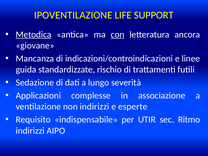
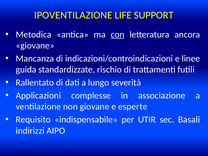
Metodica underline: present -> none
Sedazione: Sedazione -> Rallentato
non indirizzi: indirizzi -> giovane
Ritmo: Ritmo -> Basali
